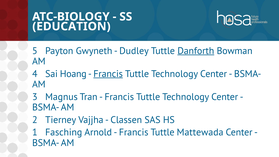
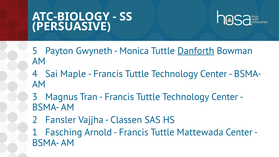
EDUCATION: EDUCATION -> PERSUASIVE
Dudley: Dudley -> Monica
Hoang: Hoang -> Maple
Francis at (108, 74) underline: present -> none
Tierney: Tierney -> Fansler
